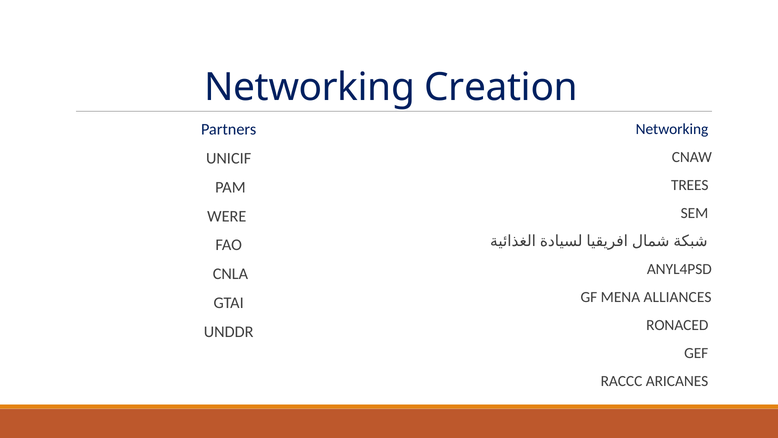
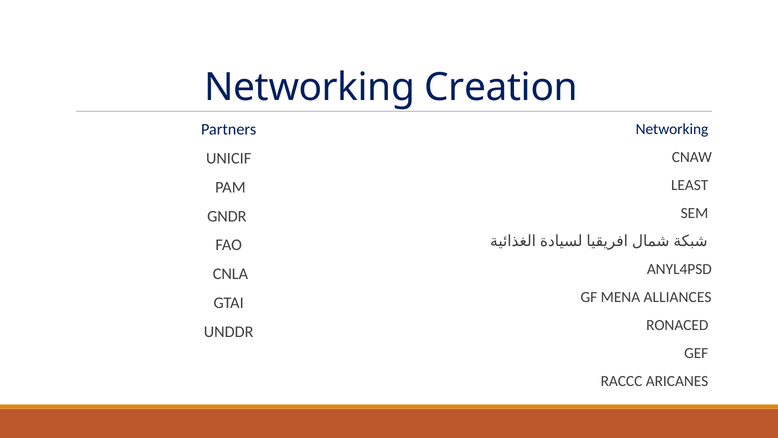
TREES: TREES -> LEAST
WERE: WERE -> GNDR
